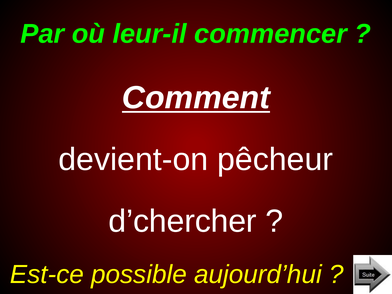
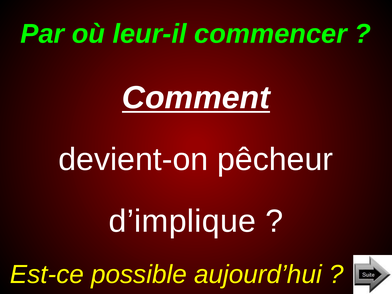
d’chercher: d’chercher -> d’implique
